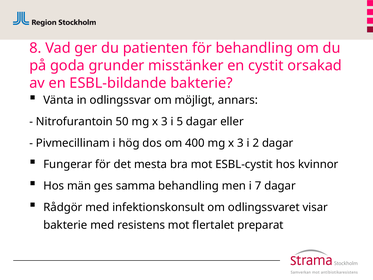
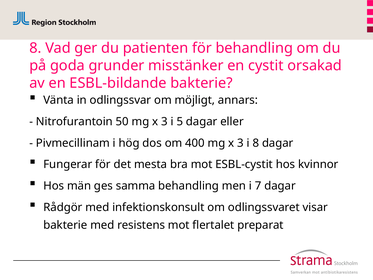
i 2: 2 -> 8
